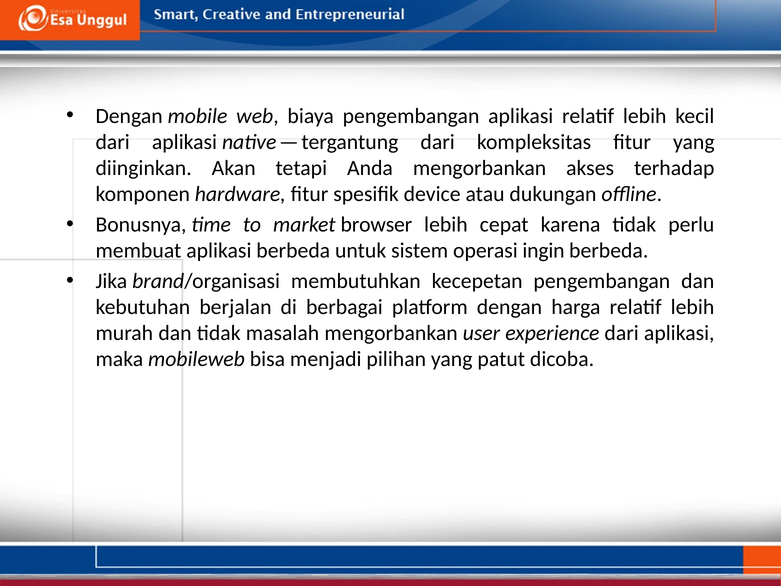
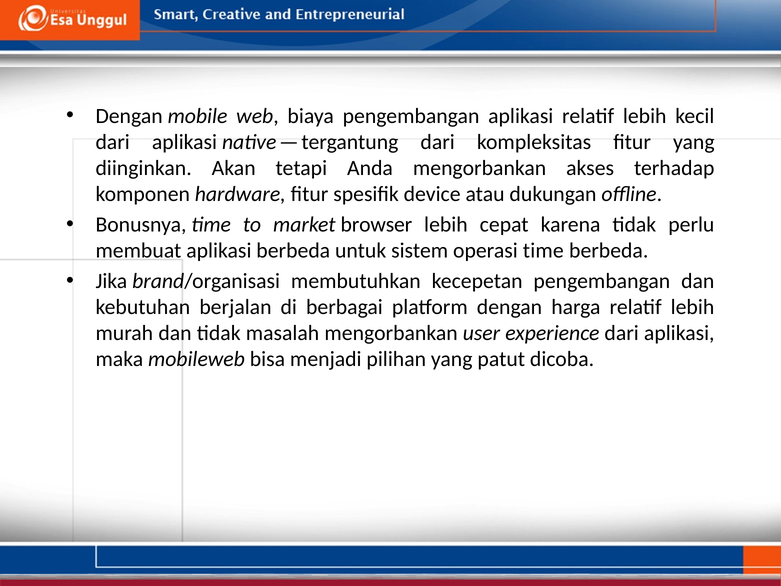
operasi ingin: ingin -> time
